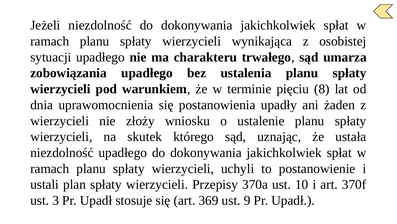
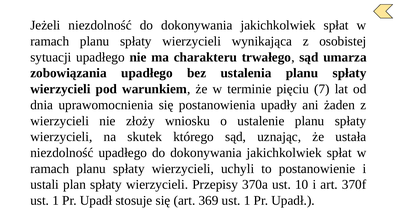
8: 8 -> 7
3 at (56, 200): 3 -> 1
369 ust 9: 9 -> 1
